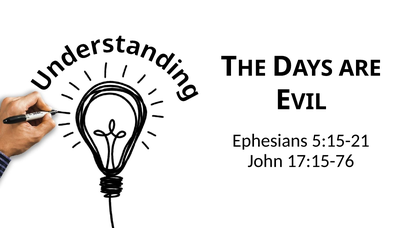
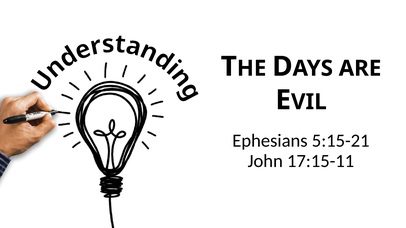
17:15-76: 17:15-76 -> 17:15-11
